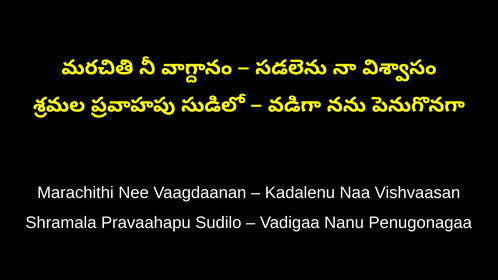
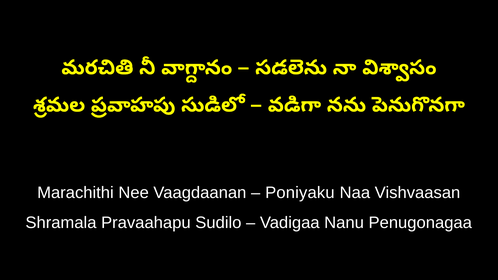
Kadalenu: Kadalenu -> Poniyaku
